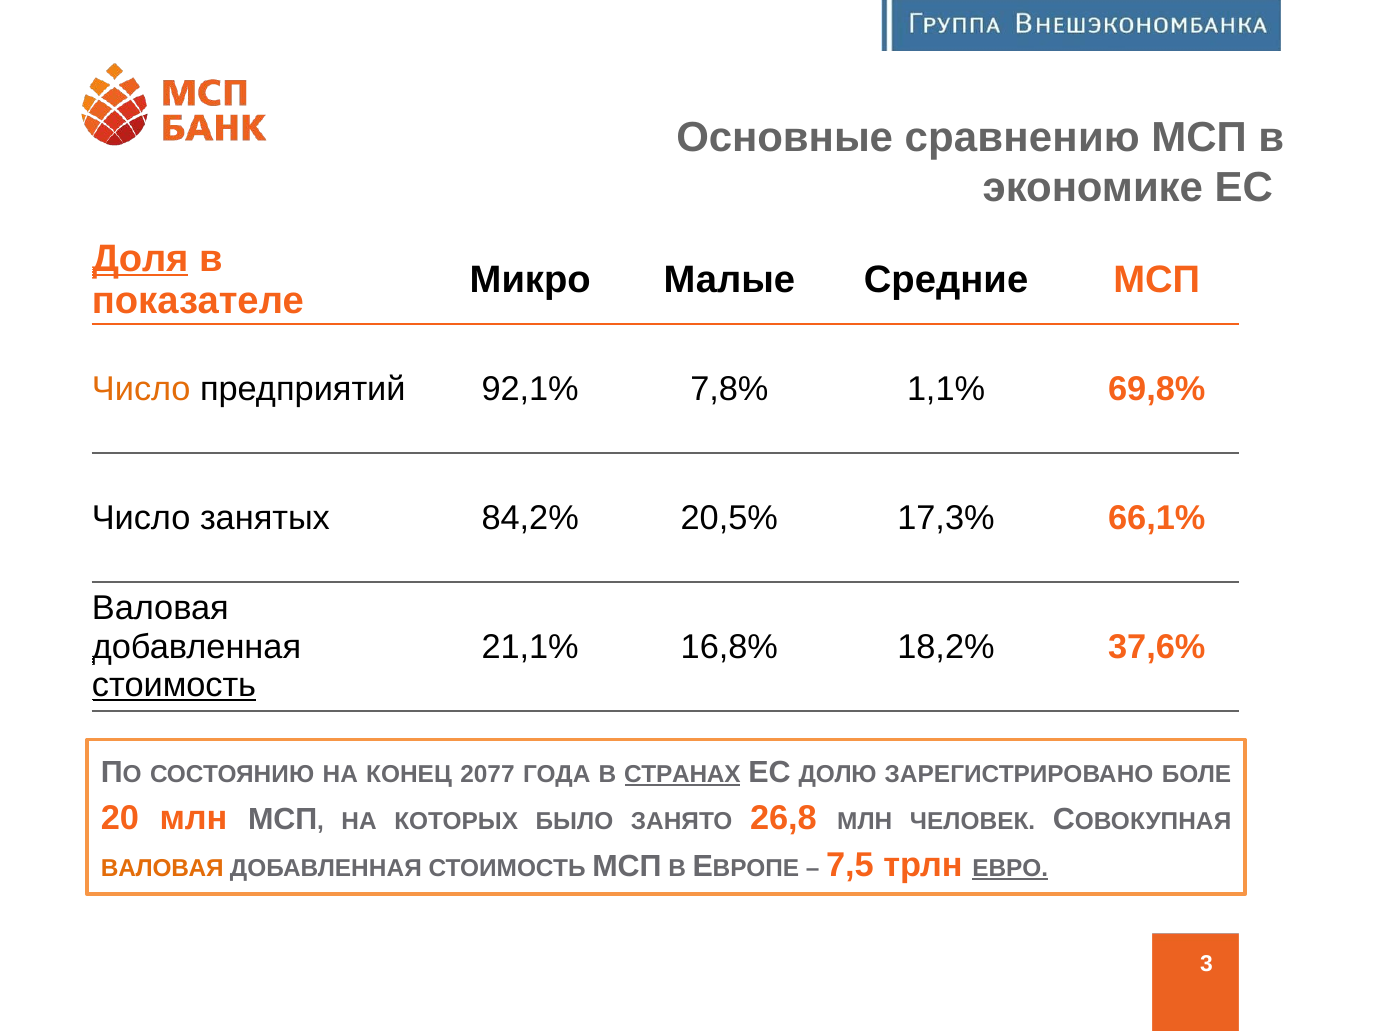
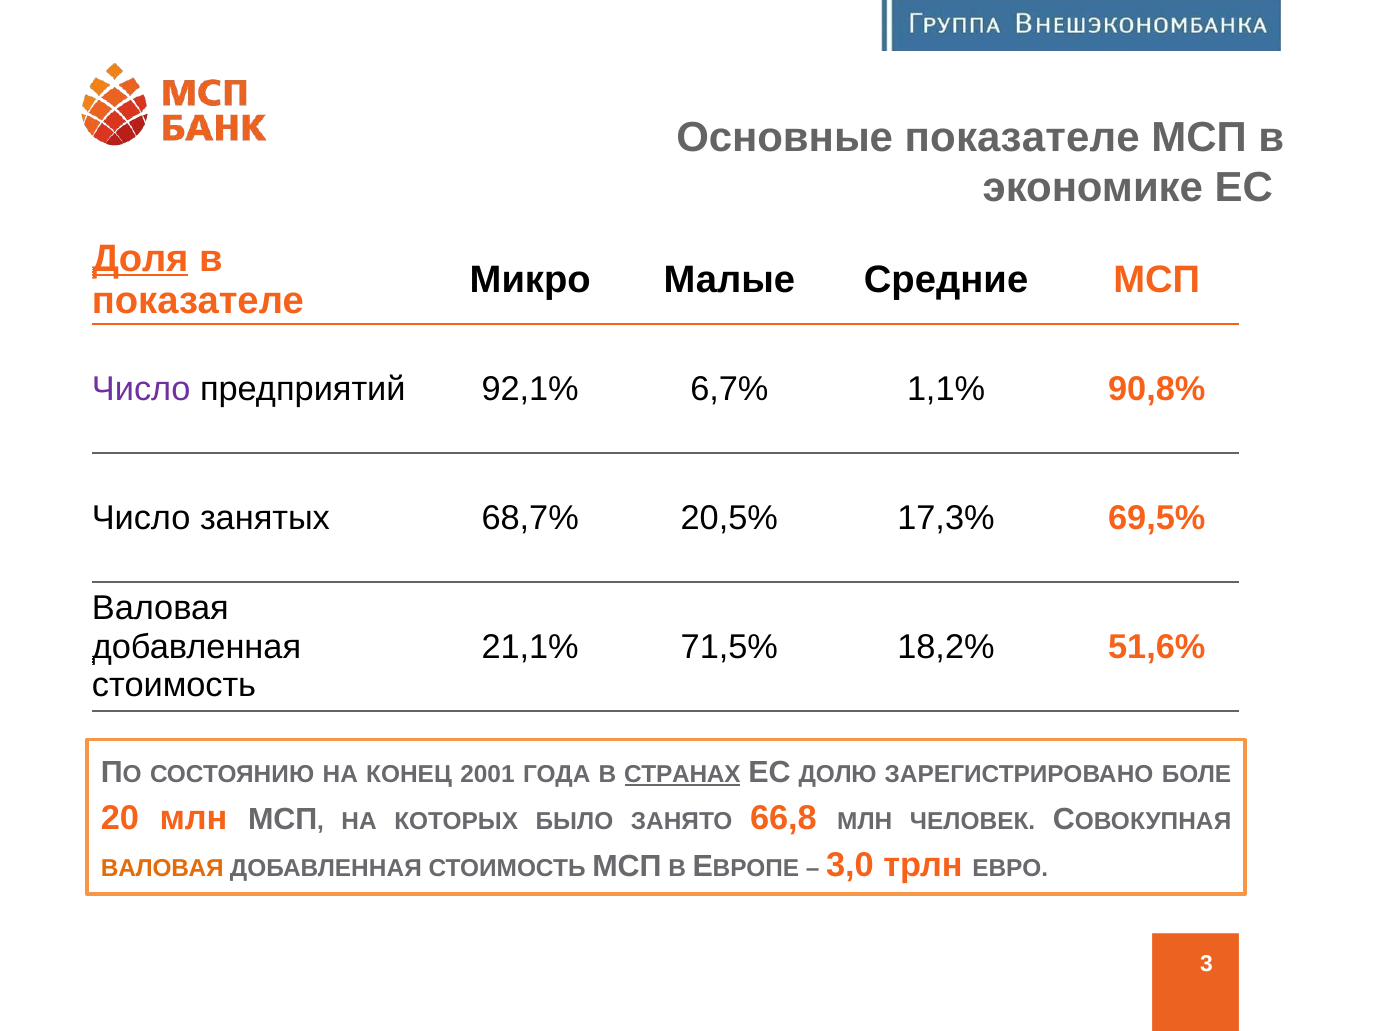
Основные сравнению: сравнению -> показателе
Число at (141, 389) colour: orange -> purple
7,8%: 7,8% -> 6,7%
69,8%: 69,8% -> 90,8%
84,2%: 84,2% -> 68,7%
66,1%: 66,1% -> 69,5%
16,8%: 16,8% -> 71,5%
37,6%: 37,6% -> 51,6%
стоимость at (174, 685) underline: present -> none
2077: 2077 -> 2001
26,8: 26,8 -> 66,8
7,5: 7,5 -> 3,0
ЕВРО underline: present -> none
